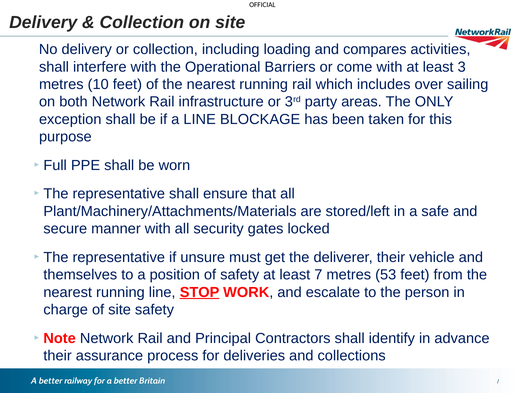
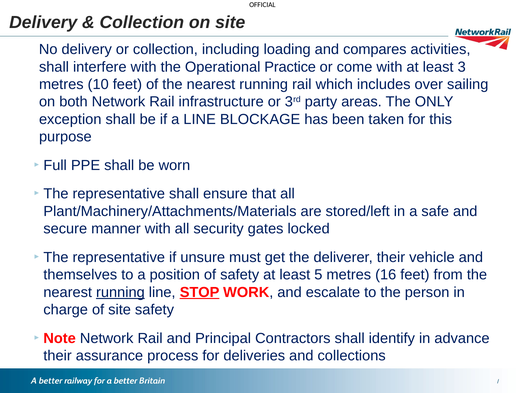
Barriers: Barriers -> Practice
7: 7 -> 5
53: 53 -> 16
running at (120, 293) underline: none -> present
